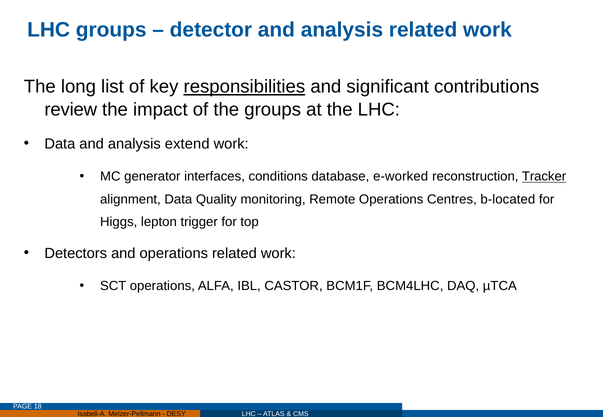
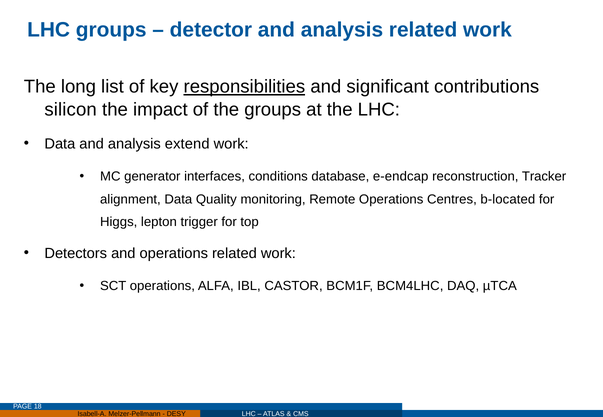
review: review -> silicon
e-worked: e-worked -> e-endcap
Tracker underline: present -> none
